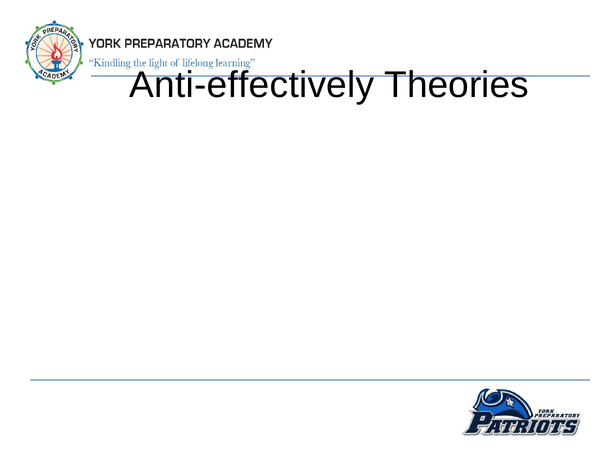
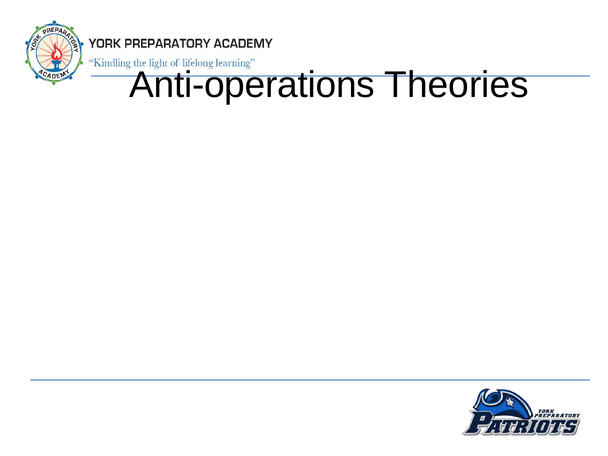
Anti-effectively: Anti-effectively -> Anti-operations
